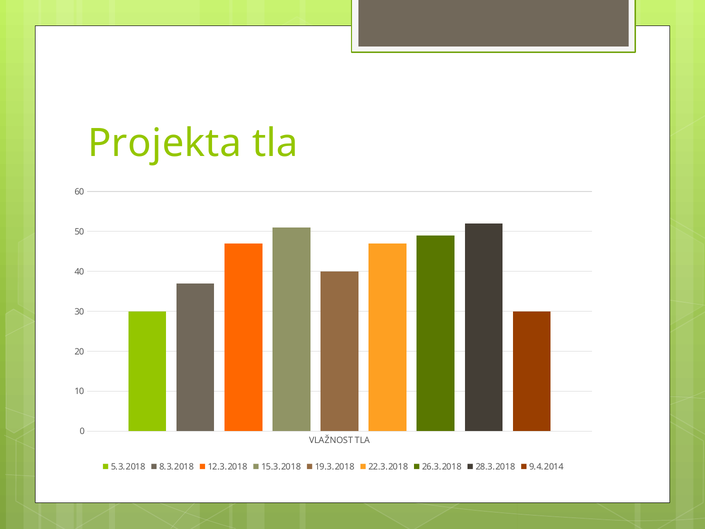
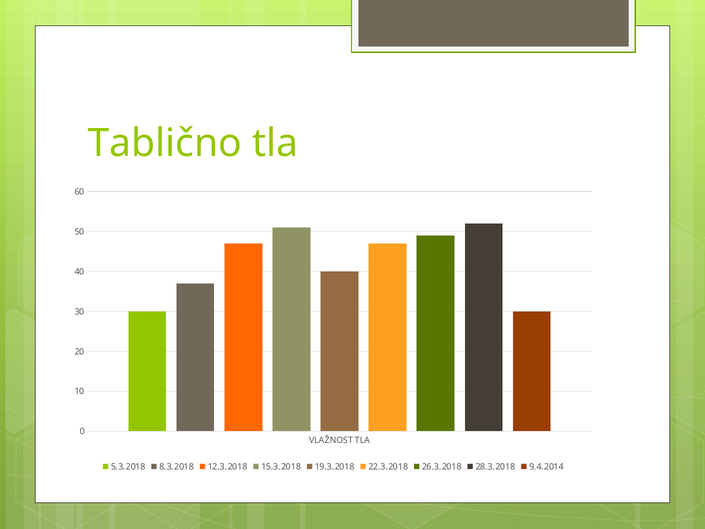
Projekta: Projekta -> Tablično
